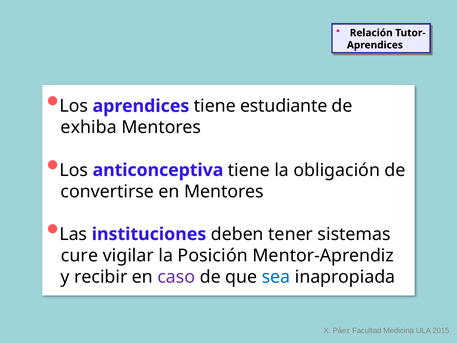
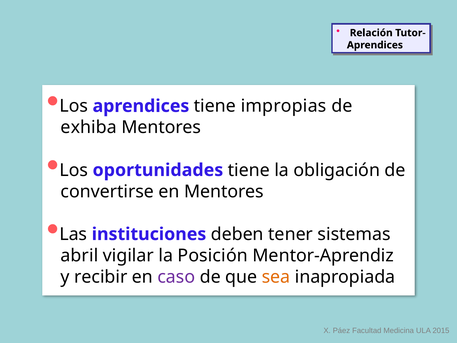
estudiante: estudiante -> impropias
anticonceptiva: anticonceptiva -> oportunidades
cure: cure -> abril
sea colour: blue -> orange
